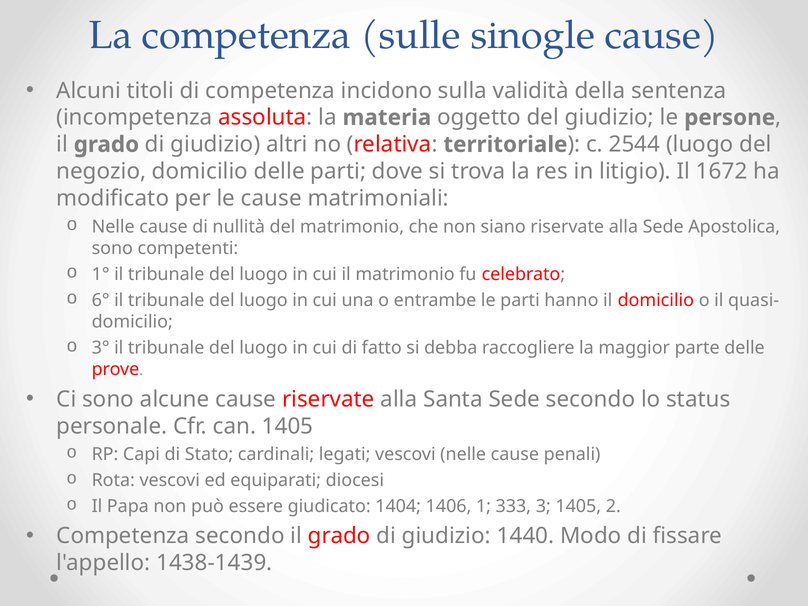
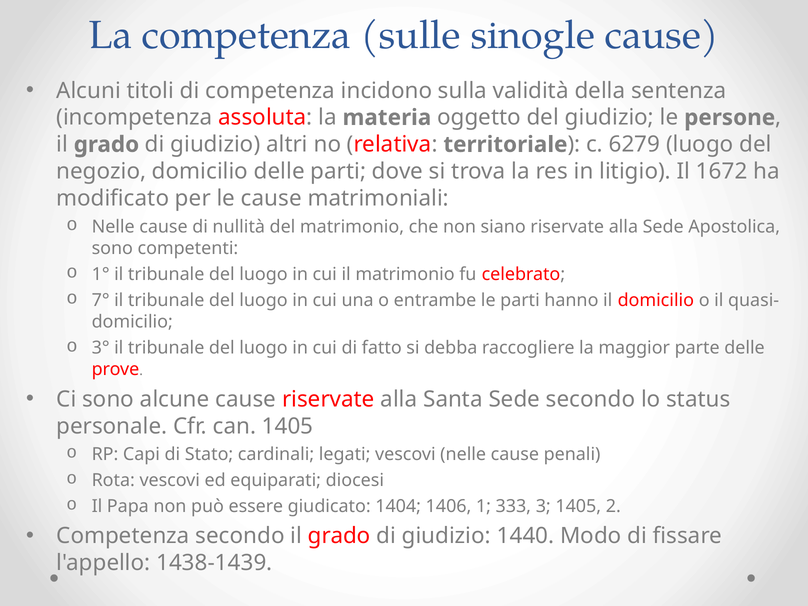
2544: 2544 -> 6279
6°: 6° -> 7°
